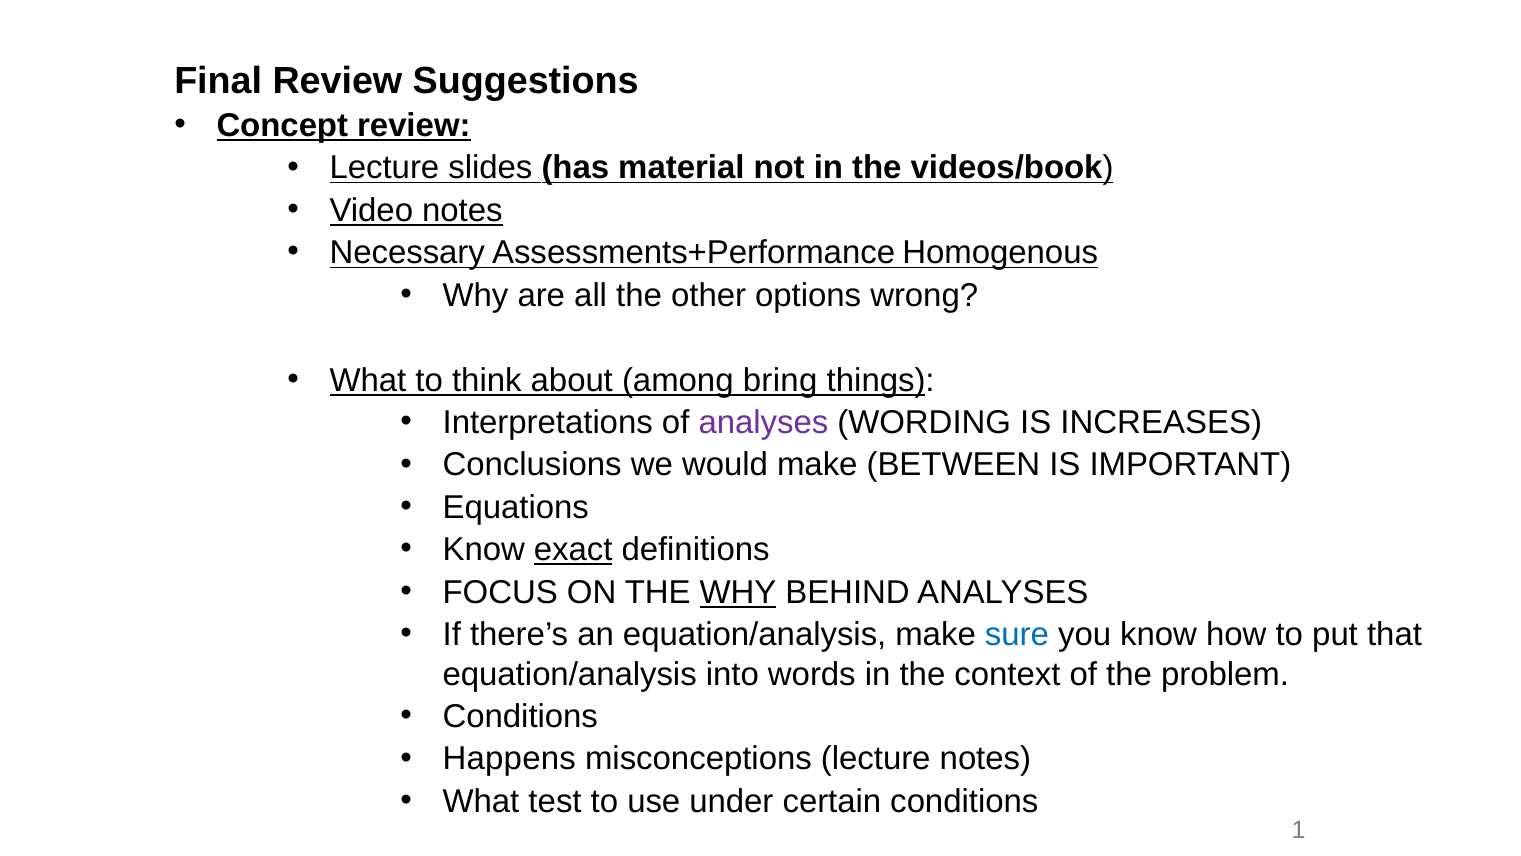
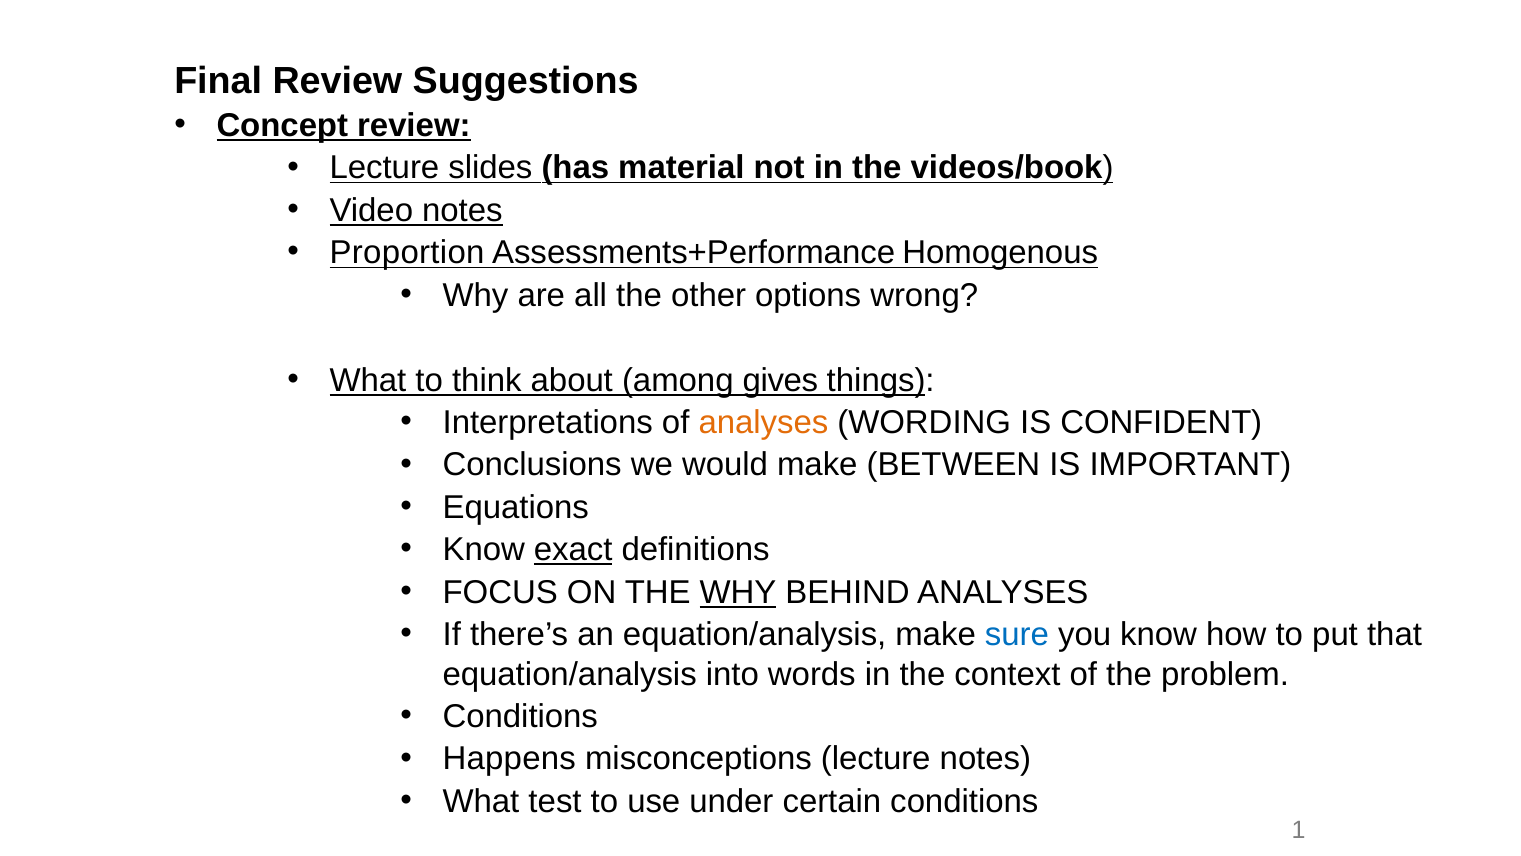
Necessary: Necessary -> Proportion
bring: bring -> gives
analyses at (763, 422) colour: purple -> orange
INCREASES: INCREASES -> CONFIDENT
